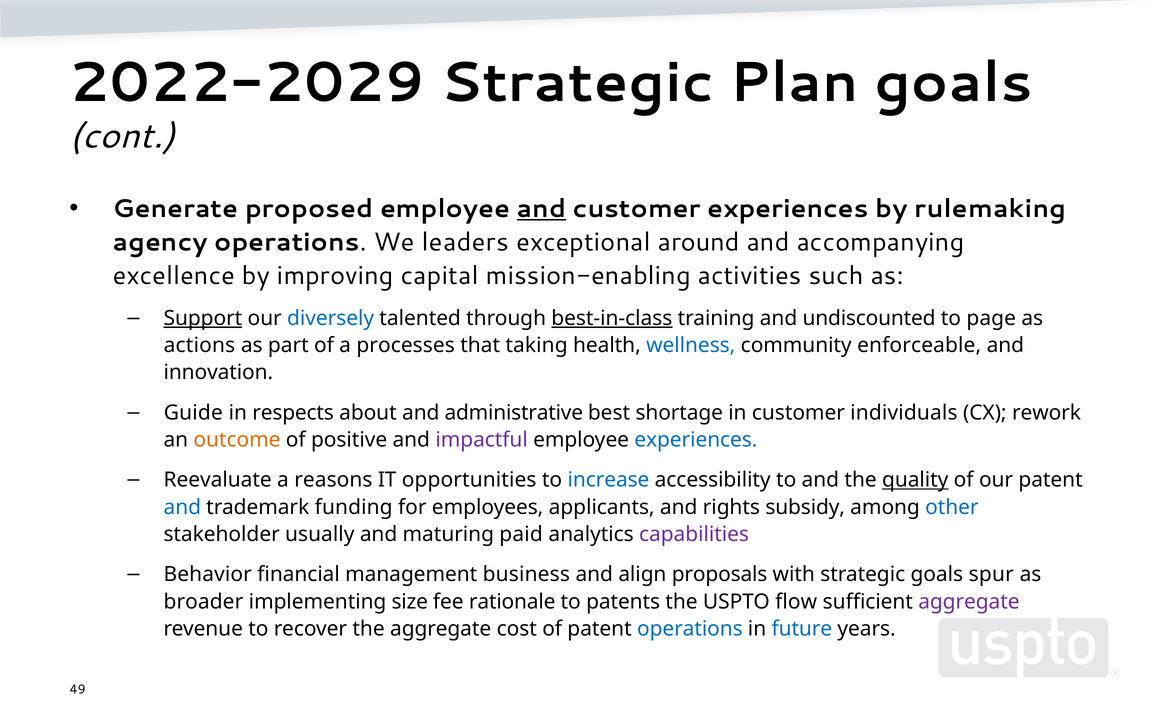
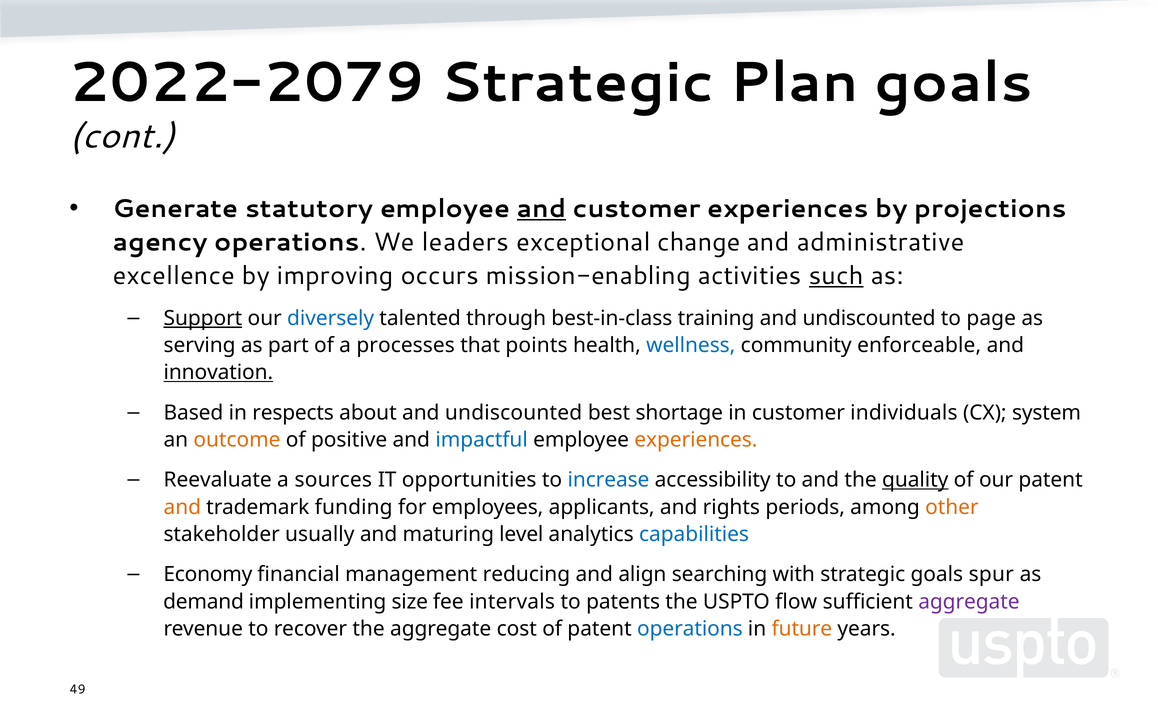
2022-2029: 2022-2029 -> 2022-2079
proposed: proposed -> statutory
rulemaking: rulemaking -> projections
around: around -> change
accompanying: accompanying -> administrative
capital: capital -> occurs
such underline: none -> present
best-in-class underline: present -> none
actions: actions -> serving
taking: taking -> points
innovation underline: none -> present
Guide: Guide -> Based
about and administrative: administrative -> undiscounted
rework: rework -> system
impactful colour: purple -> blue
experiences at (696, 440) colour: blue -> orange
reasons: reasons -> sources
and at (182, 507) colour: blue -> orange
subsidy: subsidy -> periods
other colour: blue -> orange
paid: paid -> level
capabilities colour: purple -> blue
Behavior: Behavior -> Economy
business: business -> reducing
proposals: proposals -> searching
broader: broader -> demand
rationale: rationale -> intervals
future colour: blue -> orange
